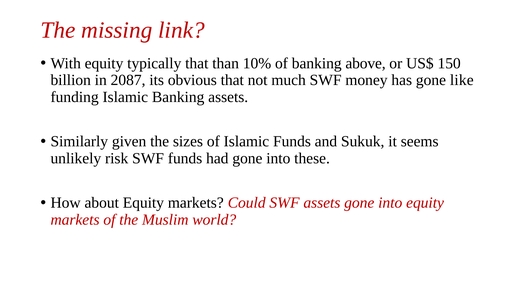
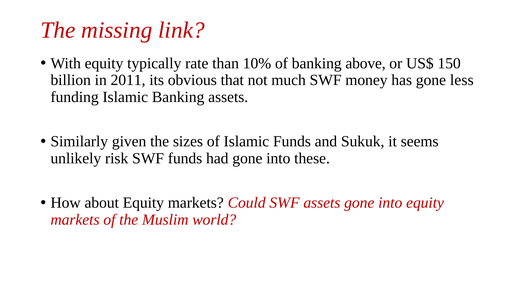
typically that: that -> rate
2087: 2087 -> 2011
like: like -> less
